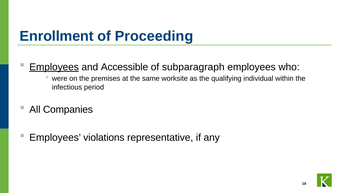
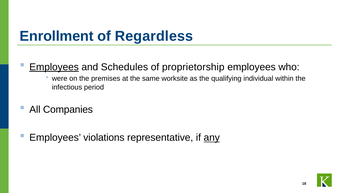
Proceeding: Proceeding -> Regardless
Accessible: Accessible -> Schedules
subparagraph: subparagraph -> proprietorship
any underline: none -> present
